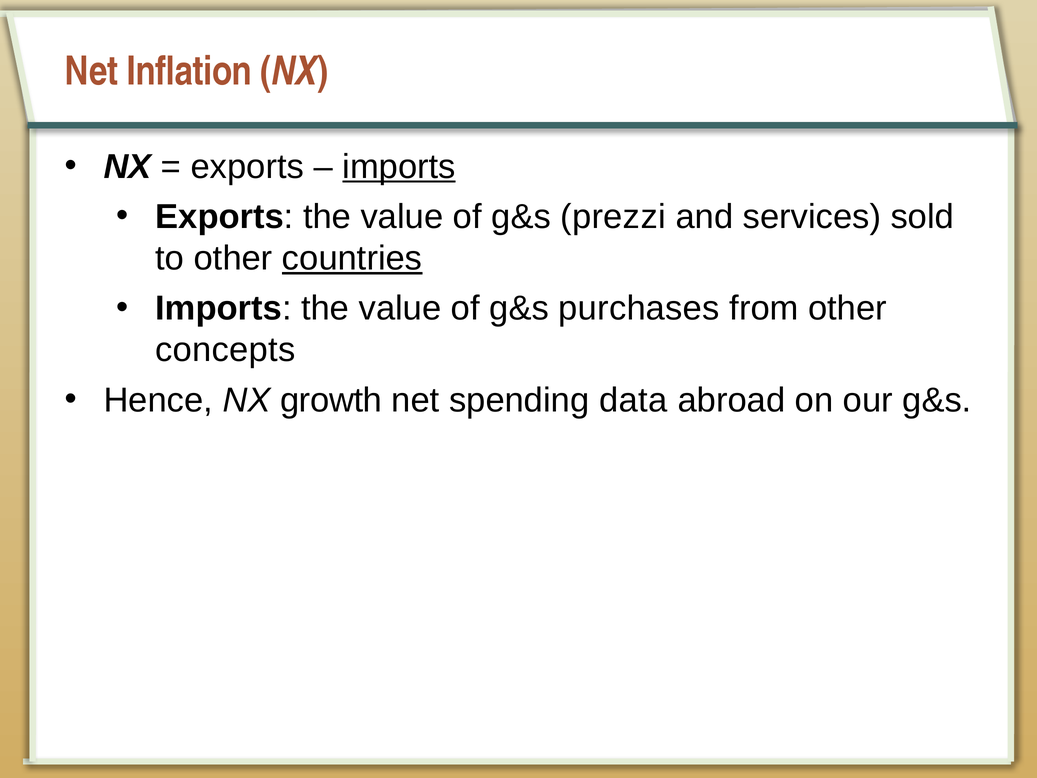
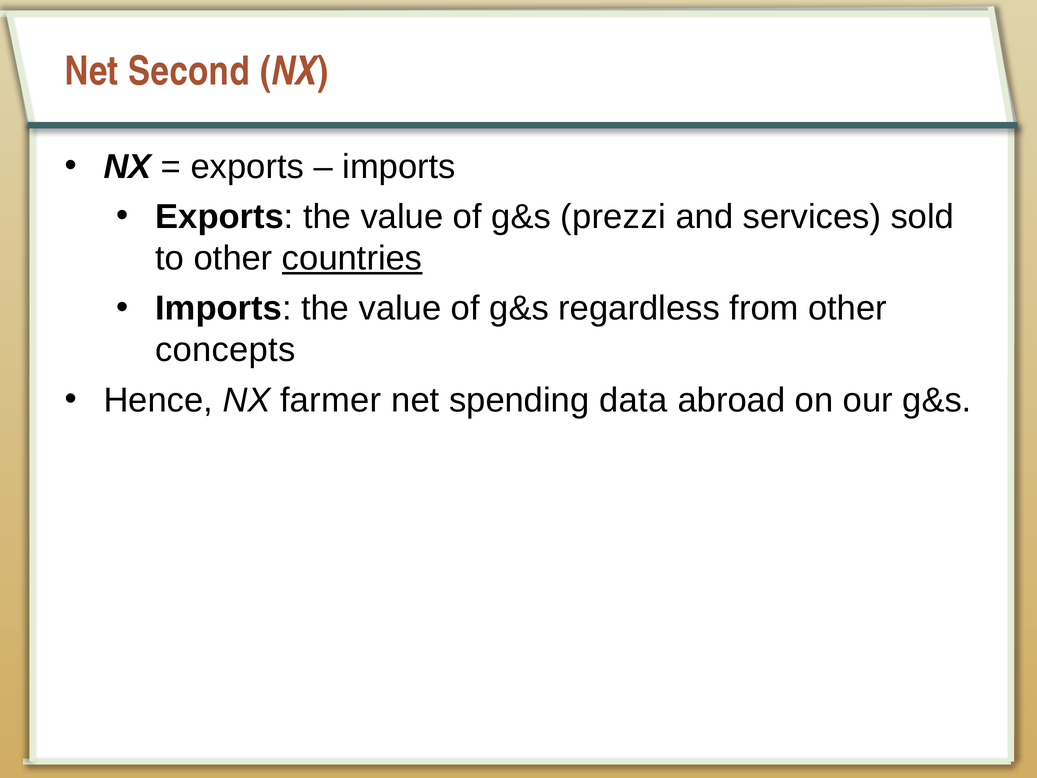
Inflation: Inflation -> Second
imports at (399, 167) underline: present -> none
purchases: purchases -> regardless
growth: growth -> farmer
